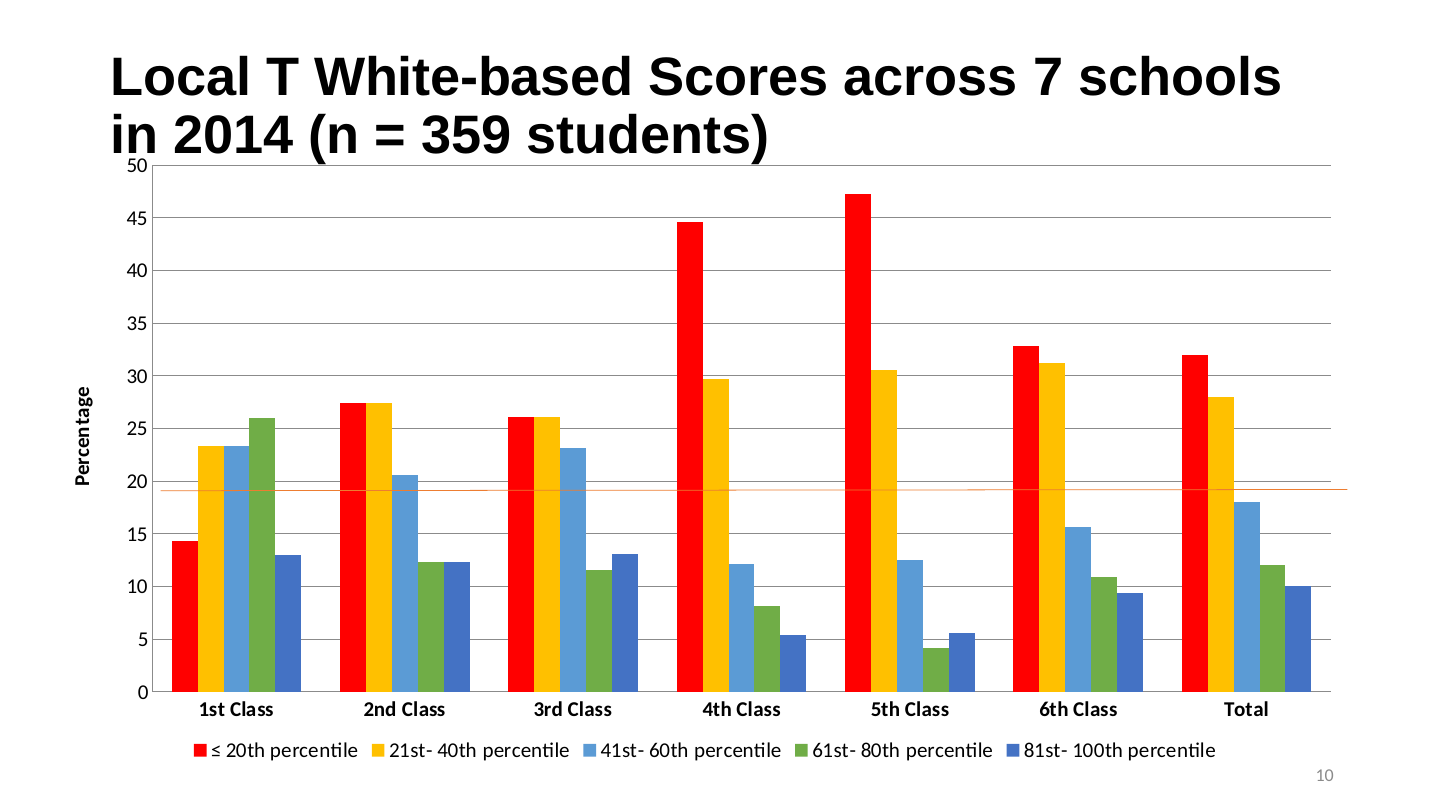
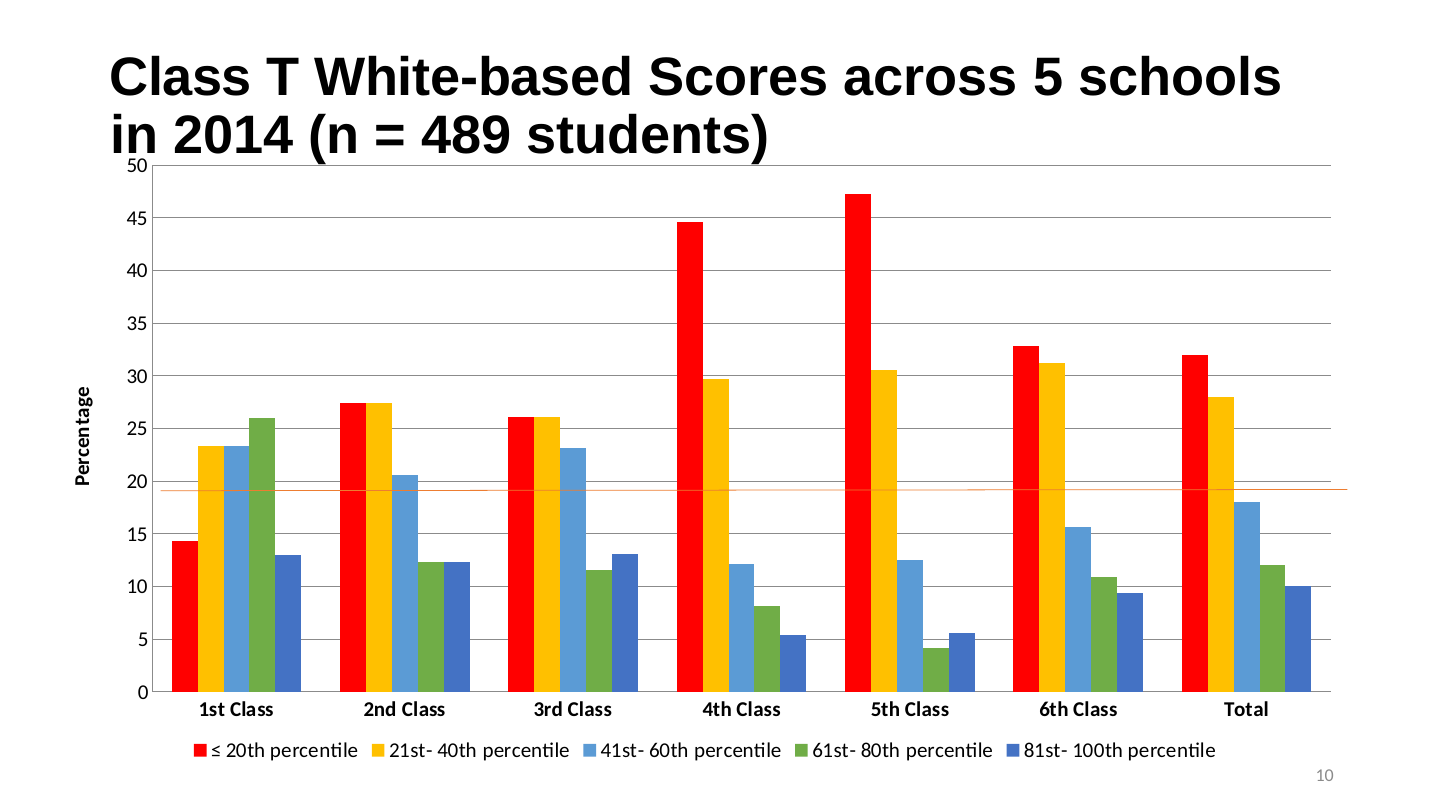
Local at (181, 78): Local -> Class
across 7: 7 -> 5
359: 359 -> 489
